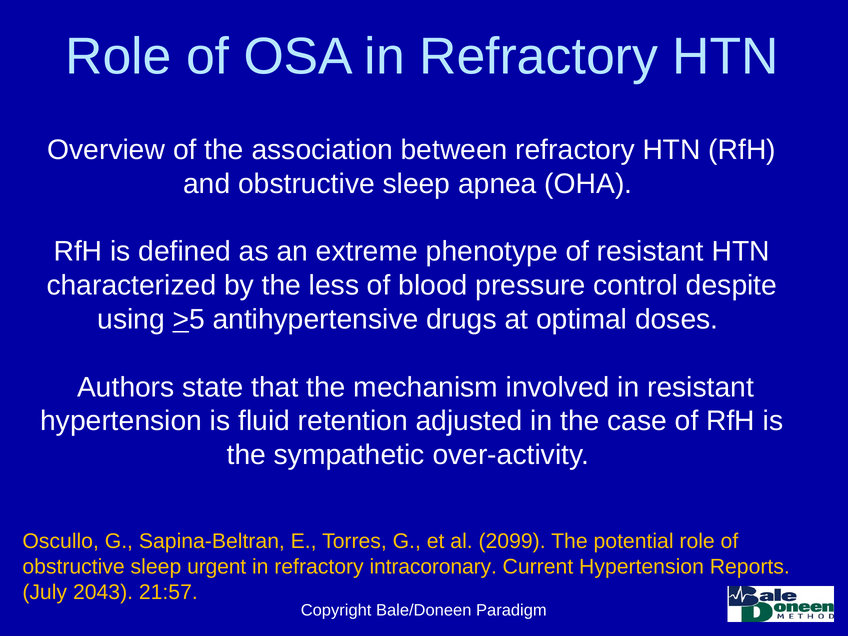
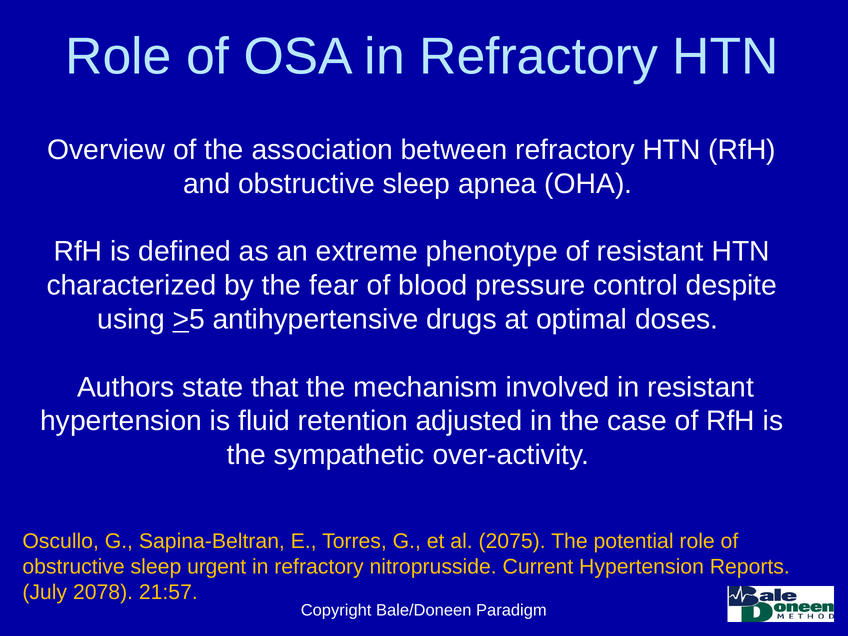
less: less -> fear
2099: 2099 -> 2075
intracoronary: intracoronary -> nitroprusside
2043: 2043 -> 2078
